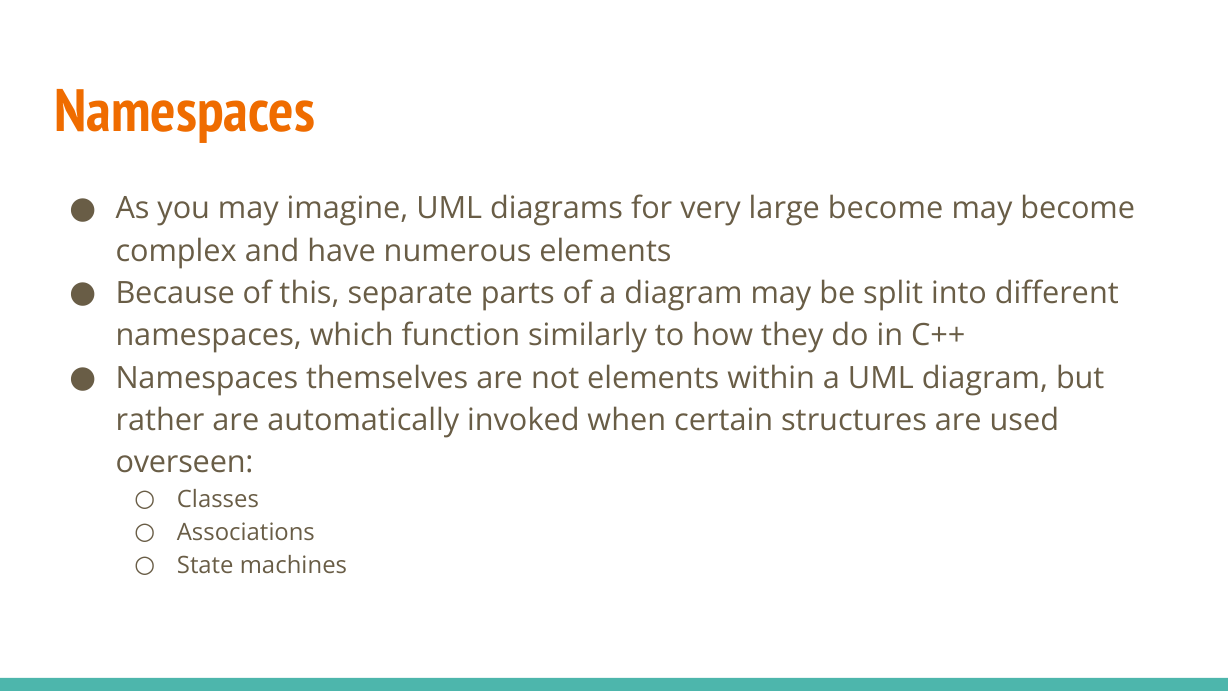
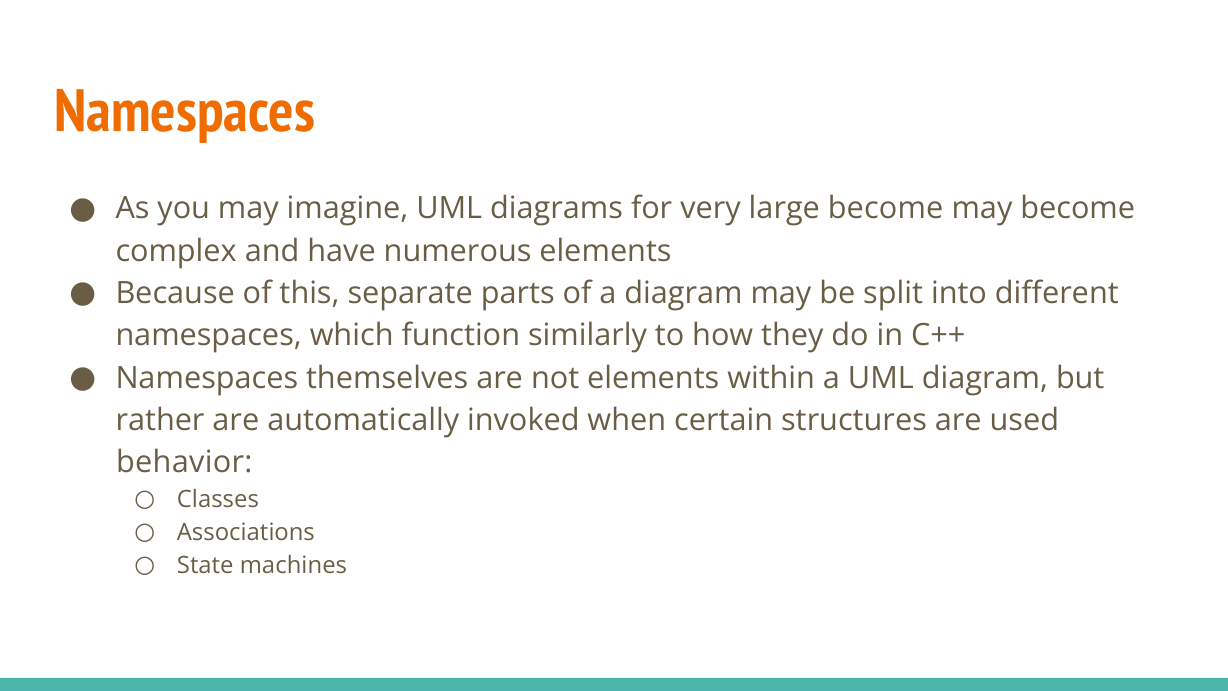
overseen: overseen -> behavior
